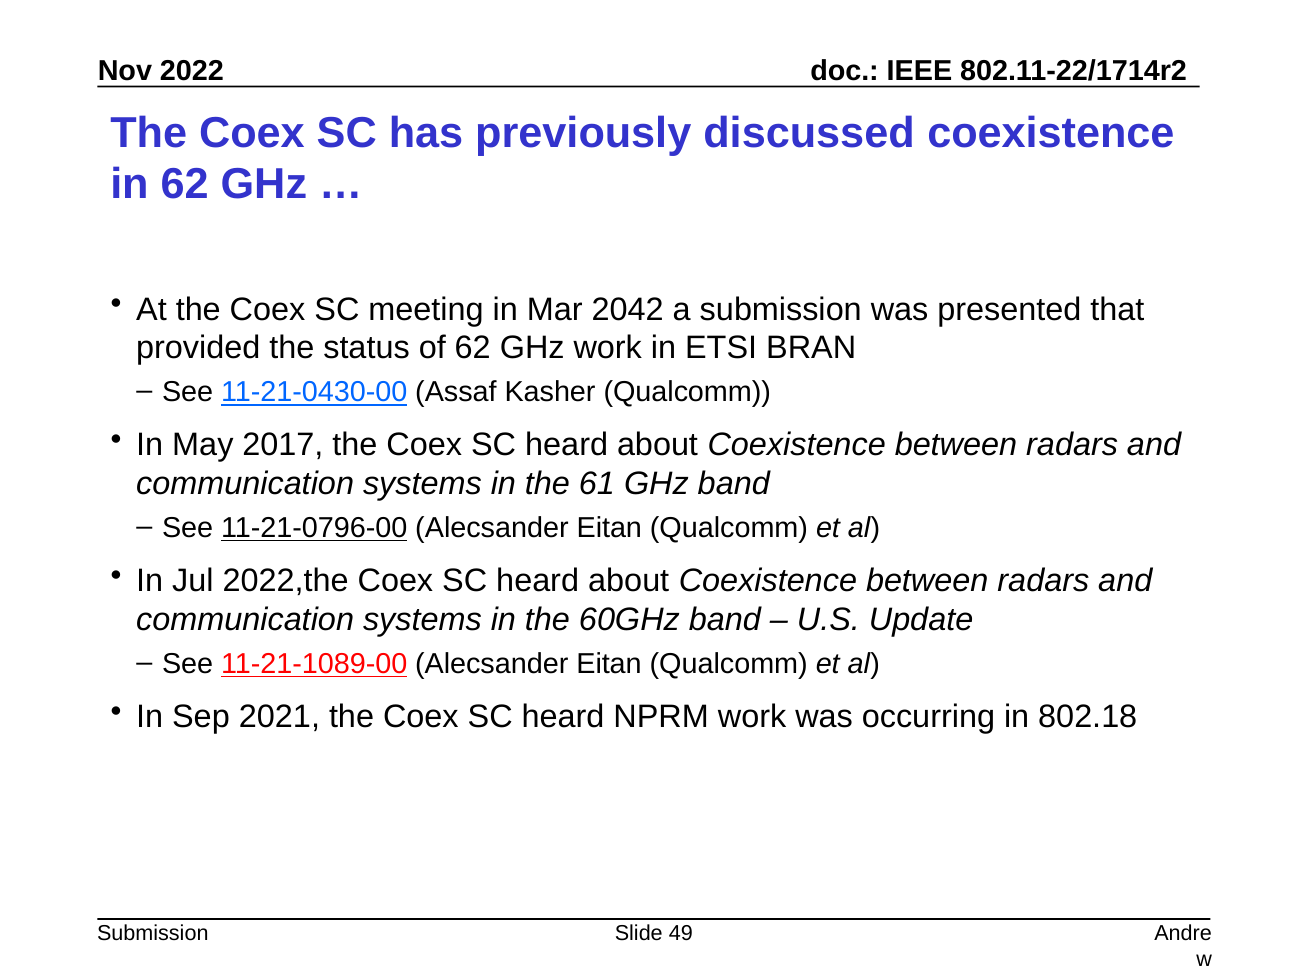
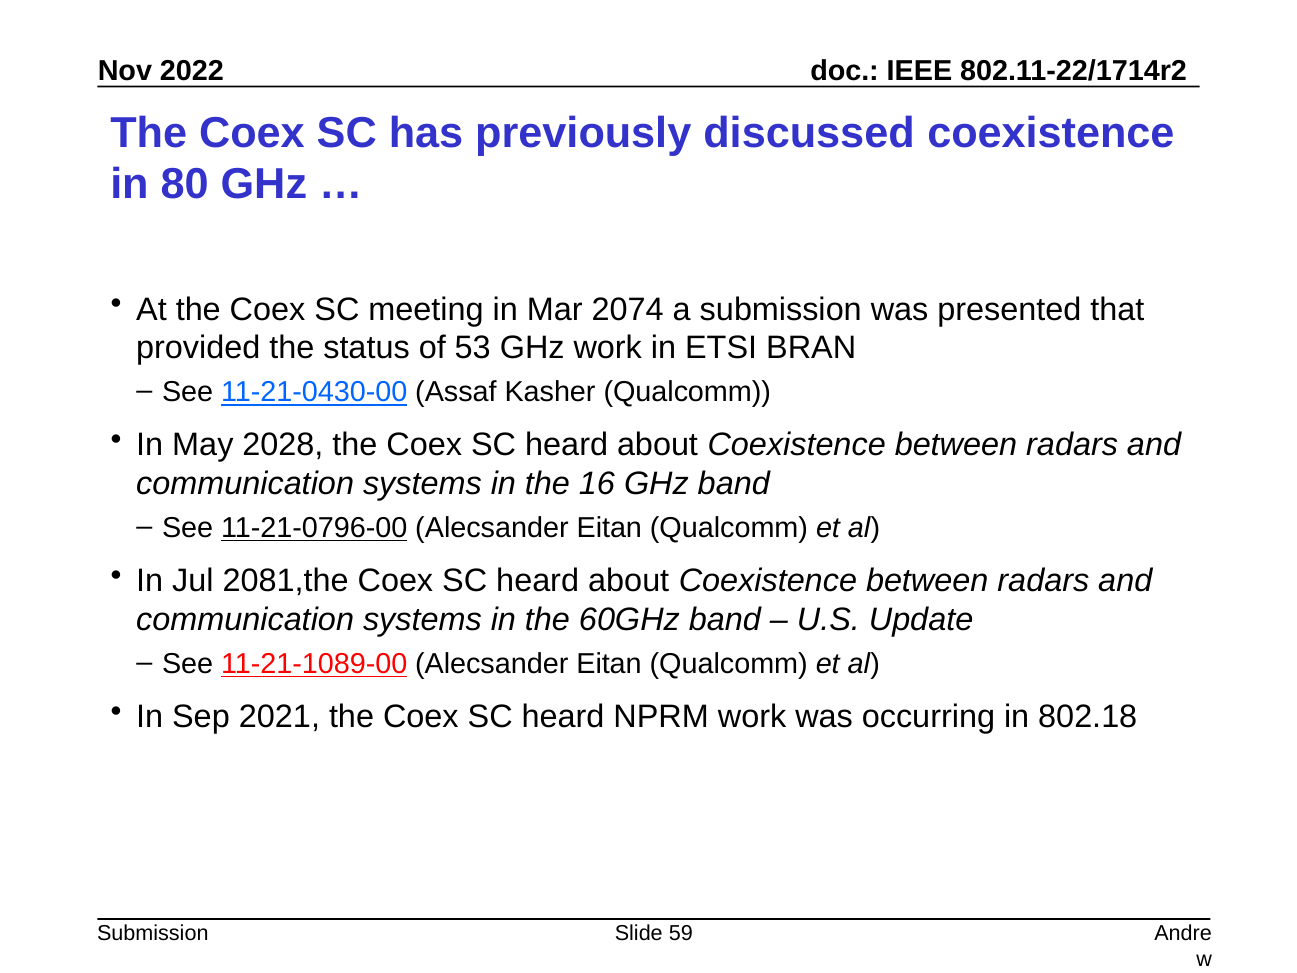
in 62: 62 -> 80
2042: 2042 -> 2074
of 62: 62 -> 53
2017: 2017 -> 2028
61: 61 -> 16
2022,the: 2022,the -> 2081,the
49: 49 -> 59
